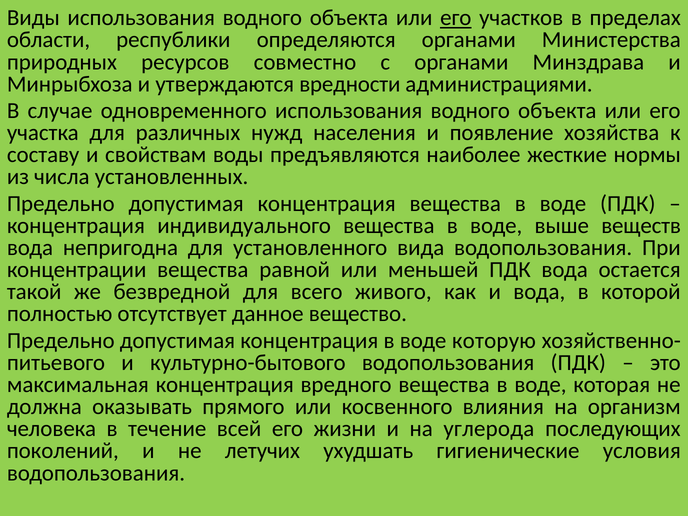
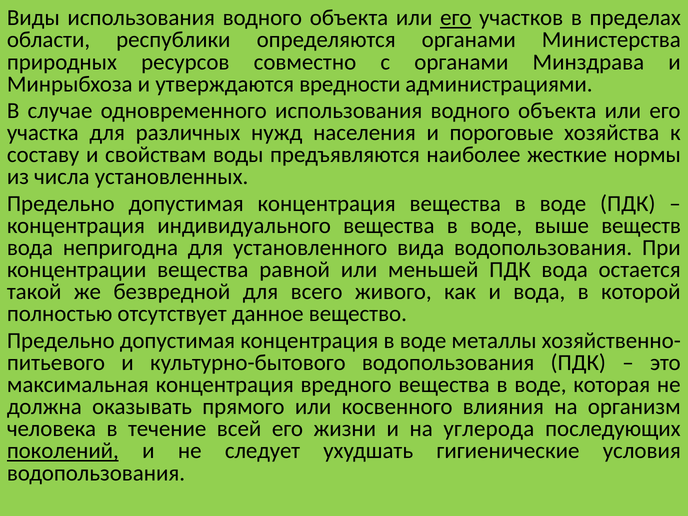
появление: появление -> пороговые
которую: которую -> металлы
поколений underline: none -> present
летучих: летучих -> следует
